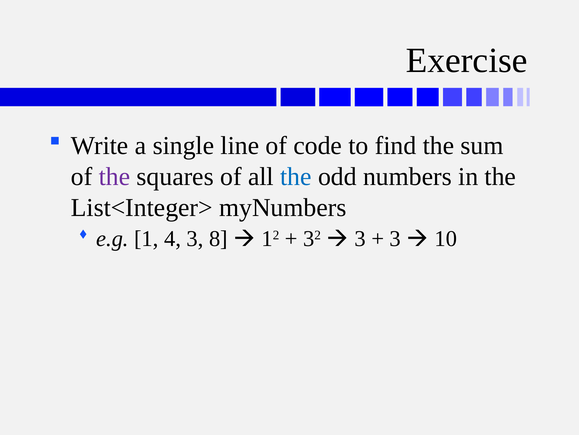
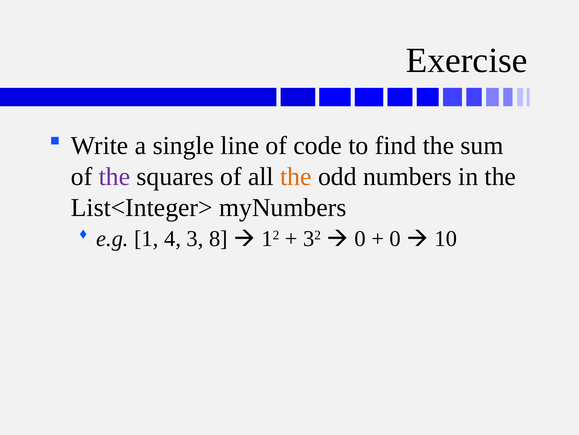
the at (296, 176) colour: blue -> orange
3 at (360, 238): 3 -> 0
3 at (395, 238): 3 -> 0
